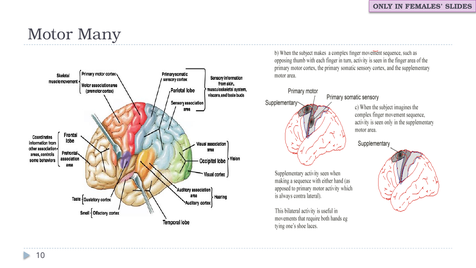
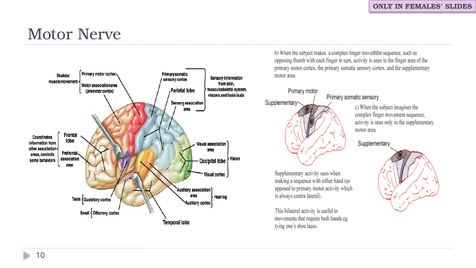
Many: Many -> Nerve
